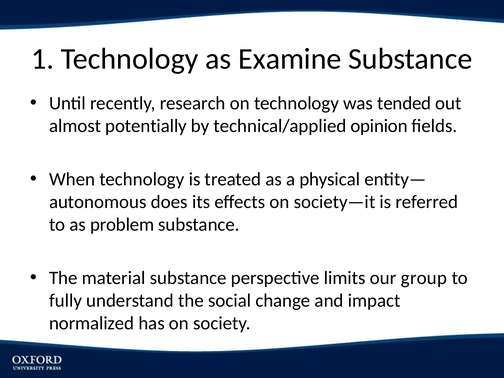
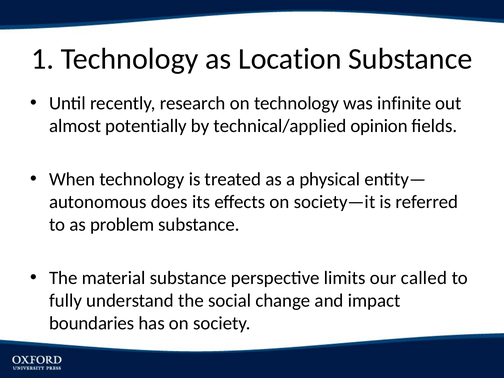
Examine: Examine -> Location
tended: tended -> infinite
group: group -> called
normalized: normalized -> boundaries
